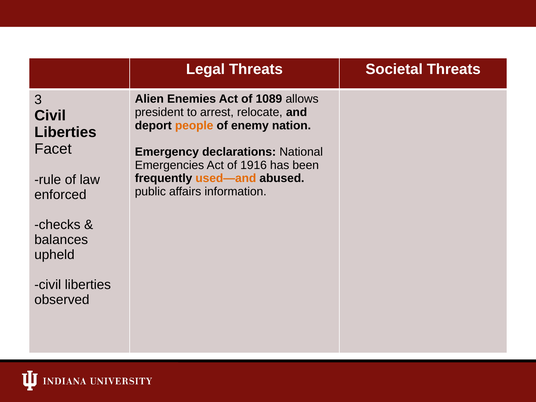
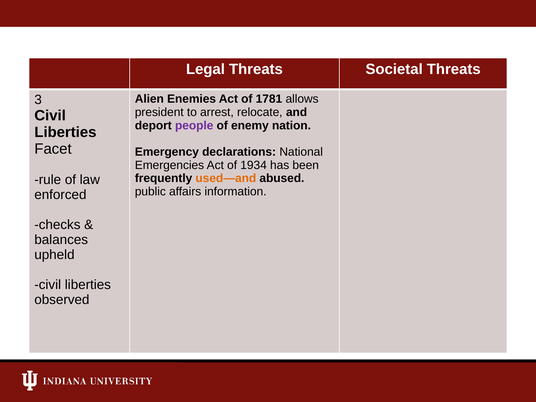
1089: 1089 -> 1781
people colour: orange -> purple
1916: 1916 -> 1934
